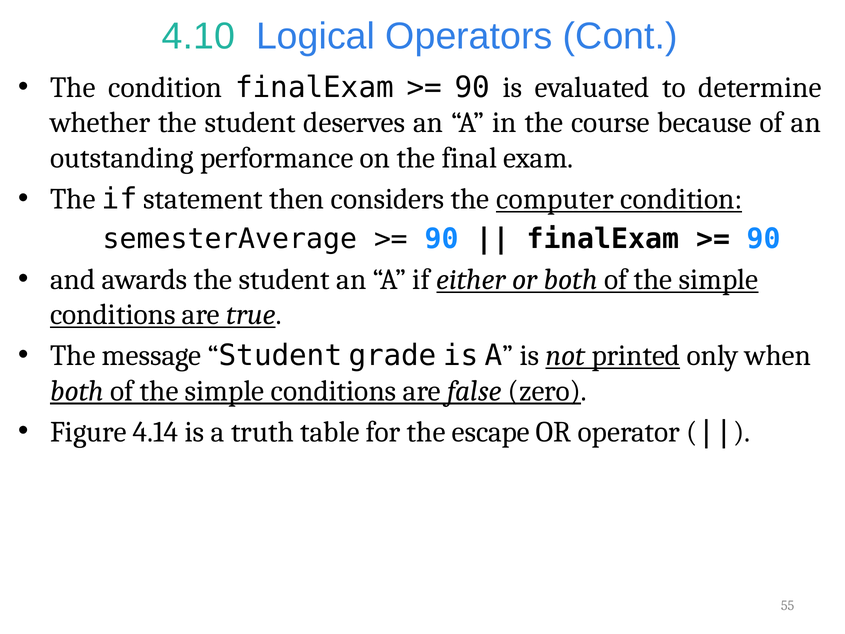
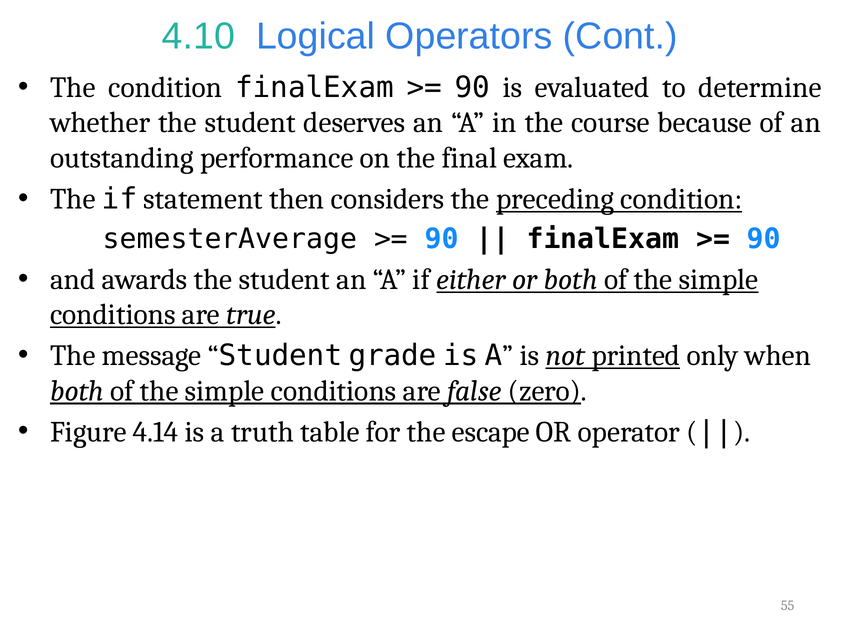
computer: computer -> preceding
